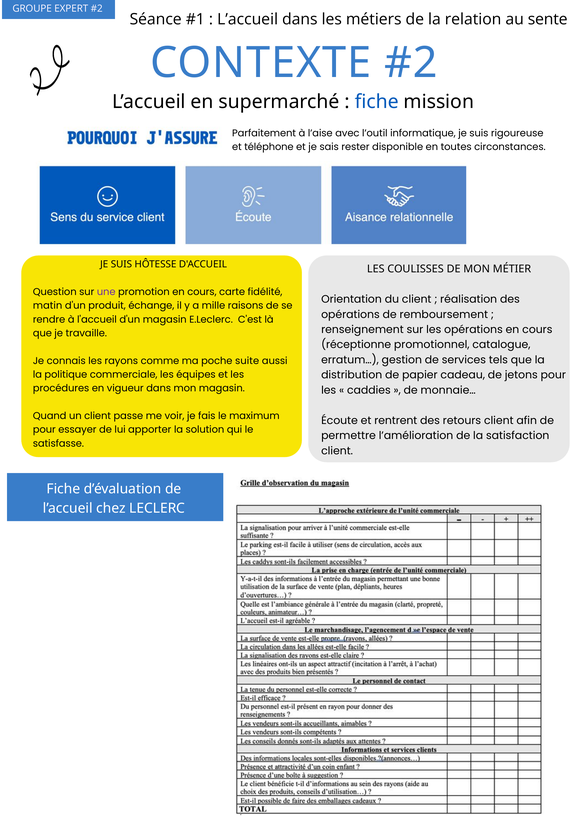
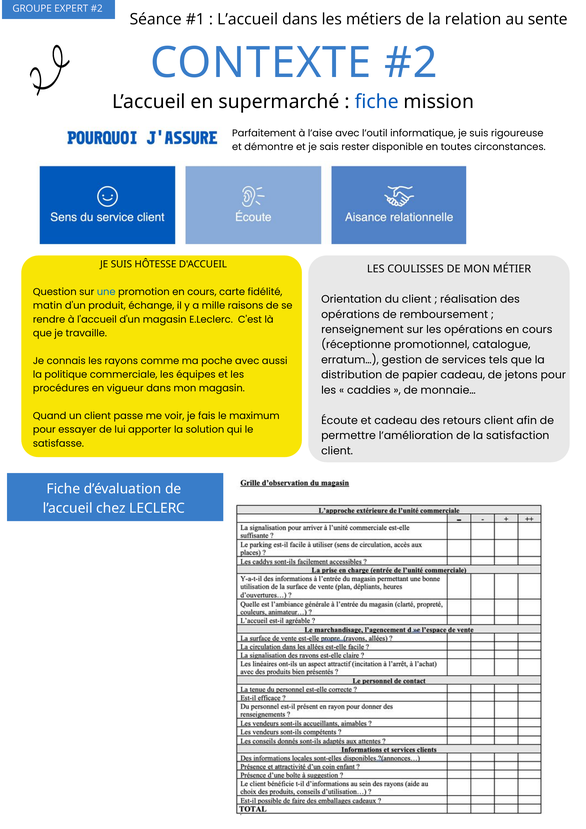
téléphone: téléphone -> démontre
une colour: purple -> blue
poche suite: suite -> avec
et rentrent: rentrent -> cadeau
